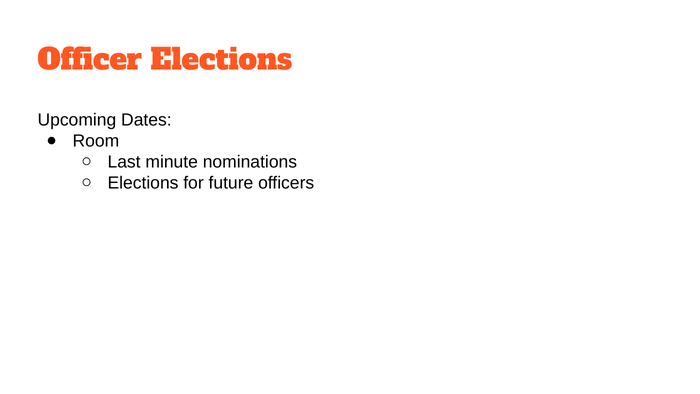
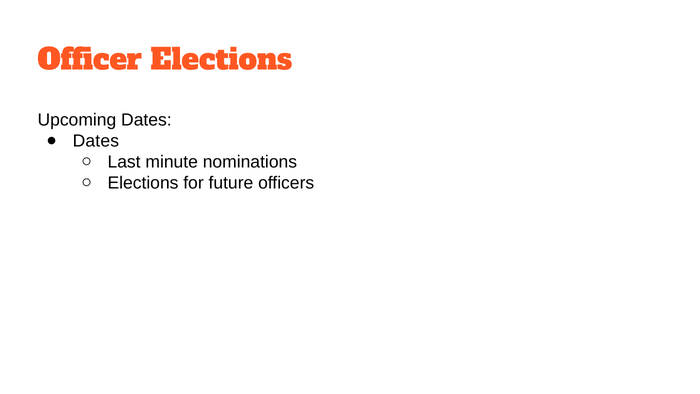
Room at (96, 141): Room -> Dates
